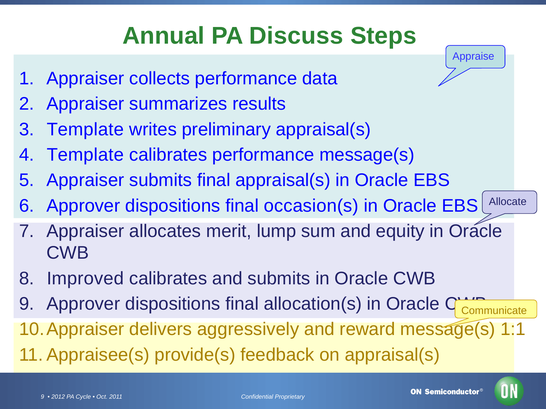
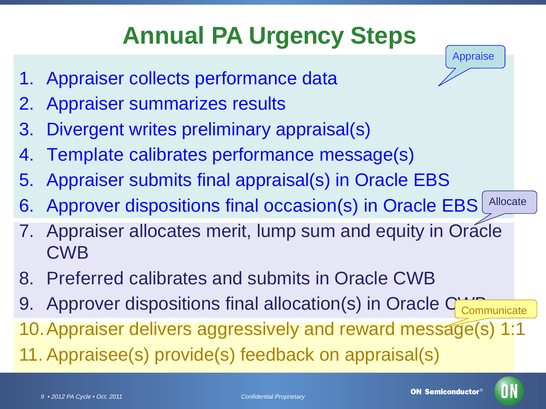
Discuss: Discuss -> Urgency
Template at (85, 130): Template -> Divergent
Improved: Improved -> Preferred
